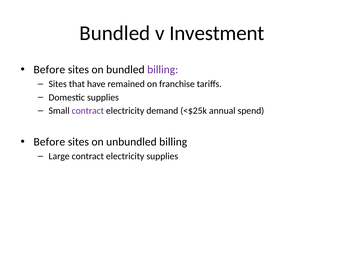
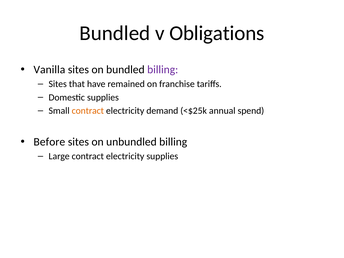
Investment: Investment -> Obligations
Before at (49, 70): Before -> Vanilla
contract at (88, 111) colour: purple -> orange
